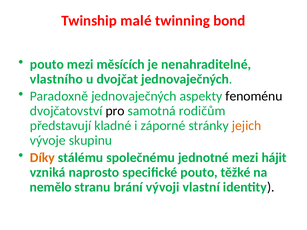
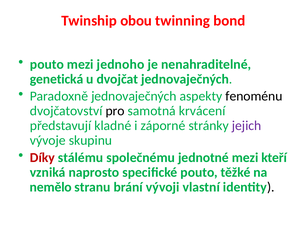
malé: malé -> obou
měsících: měsících -> jednoho
vlastního: vlastního -> genetická
rodičům: rodičům -> krvácení
jejich colour: orange -> purple
Díky colour: orange -> red
hájit: hájit -> kteří
